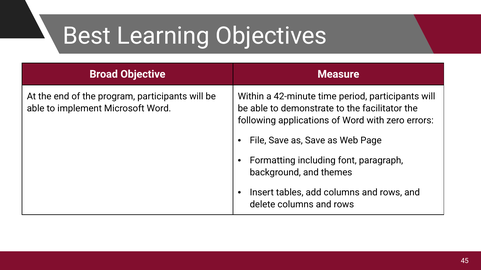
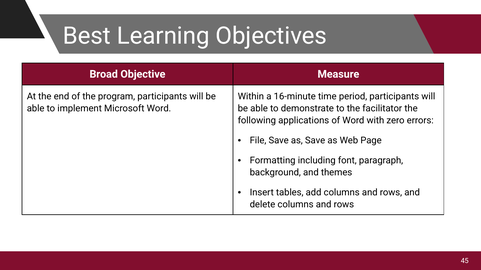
42-minute: 42-minute -> 16-minute
